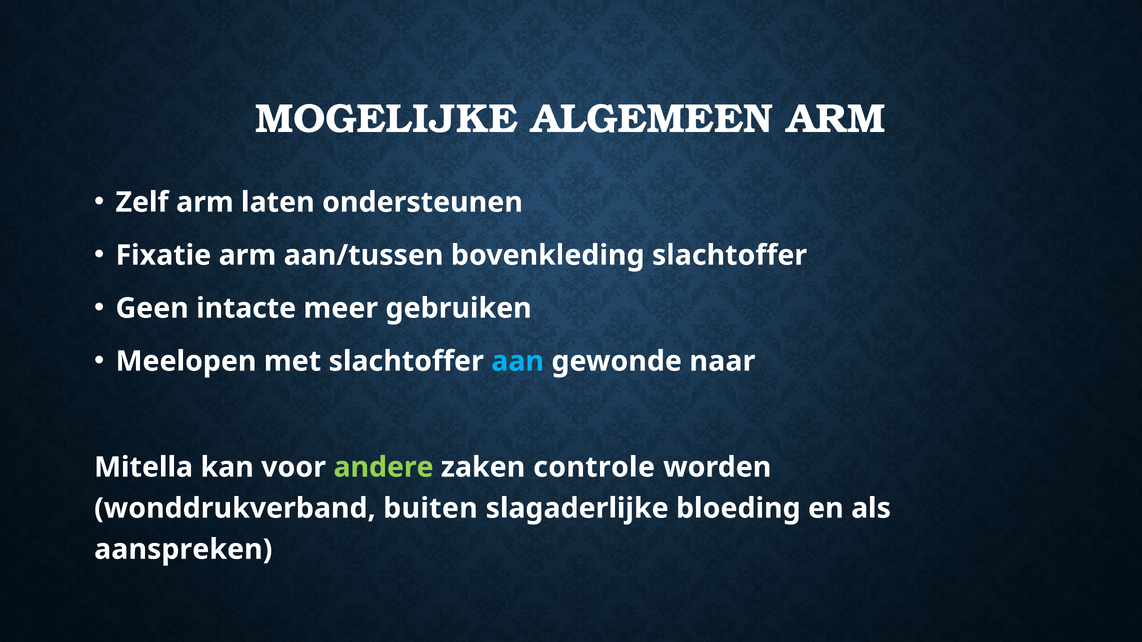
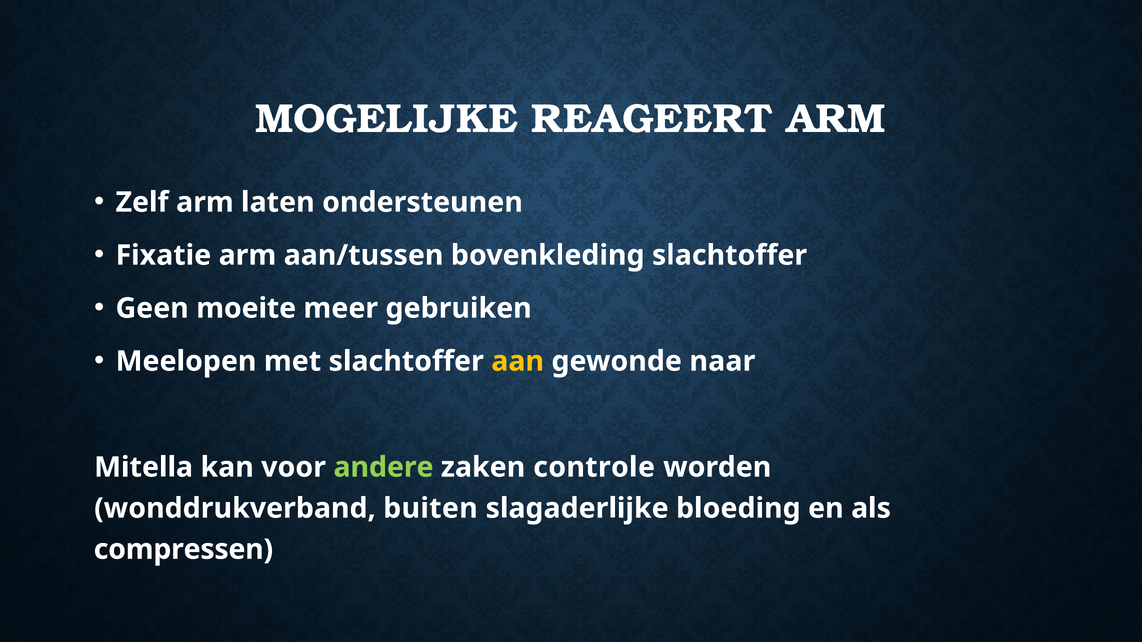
ALGEMEEN: ALGEMEEN -> REAGEERT
intacte: intacte -> moeite
aan colour: light blue -> yellow
aanspreken: aanspreken -> compressen
